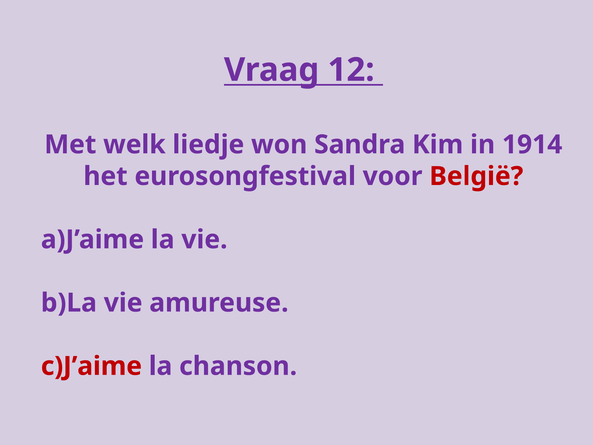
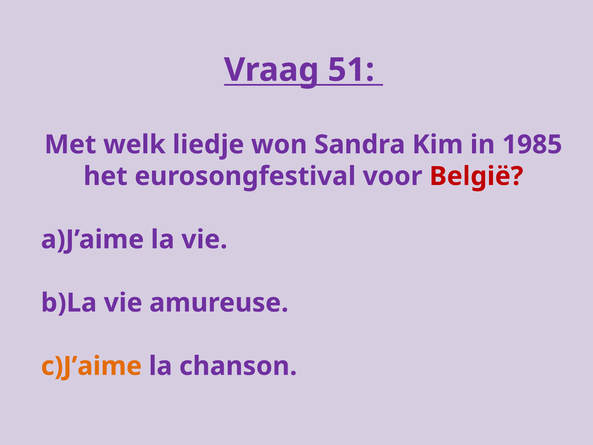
12: 12 -> 51
1914: 1914 -> 1985
c)J’aime colour: red -> orange
